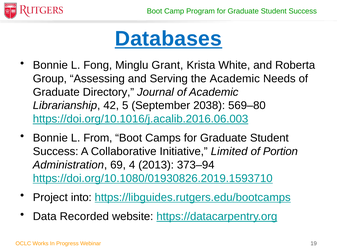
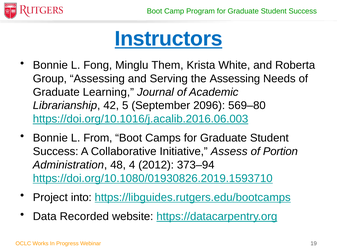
Databases: Databases -> Instructors
Grant: Grant -> Them
the Academic: Academic -> Assessing
Directory: Directory -> Learning
2038: 2038 -> 2096
Limited: Limited -> Assess
69: 69 -> 48
2013: 2013 -> 2012
